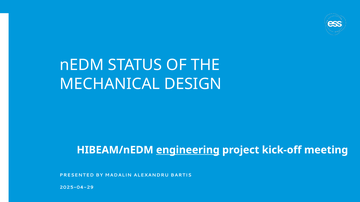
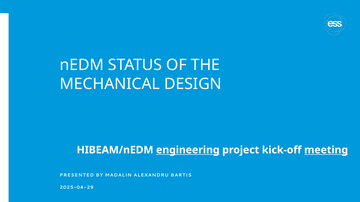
meeting underline: none -> present
